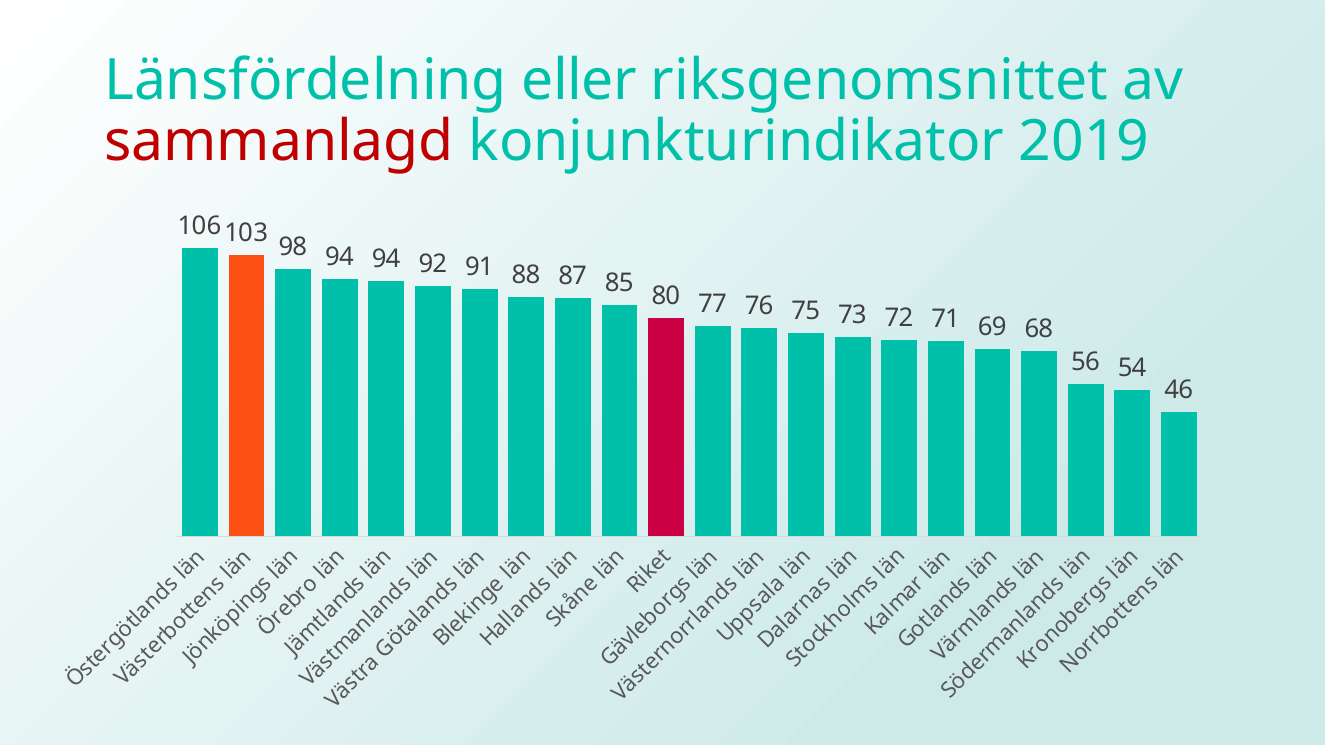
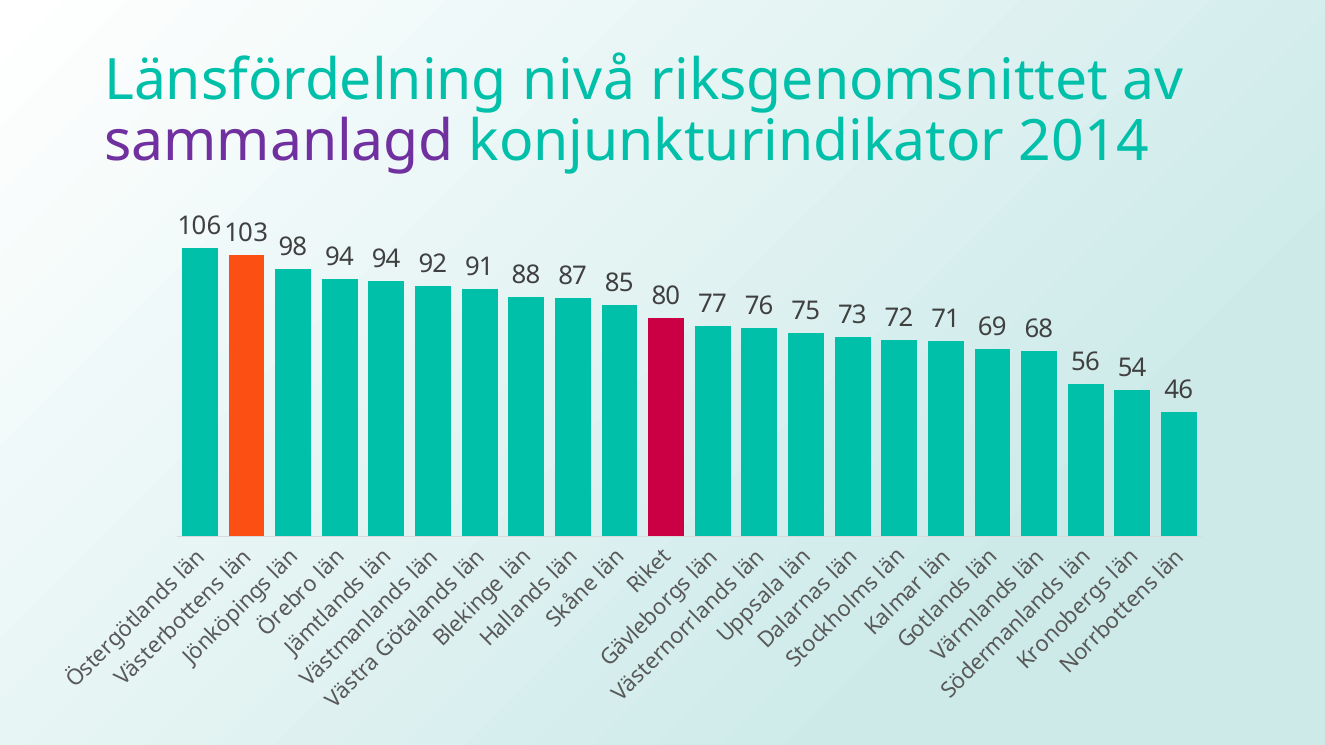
eller: eller -> nivå
sammanlagd colour: red -> purple
2019: 2019 -> 2014
